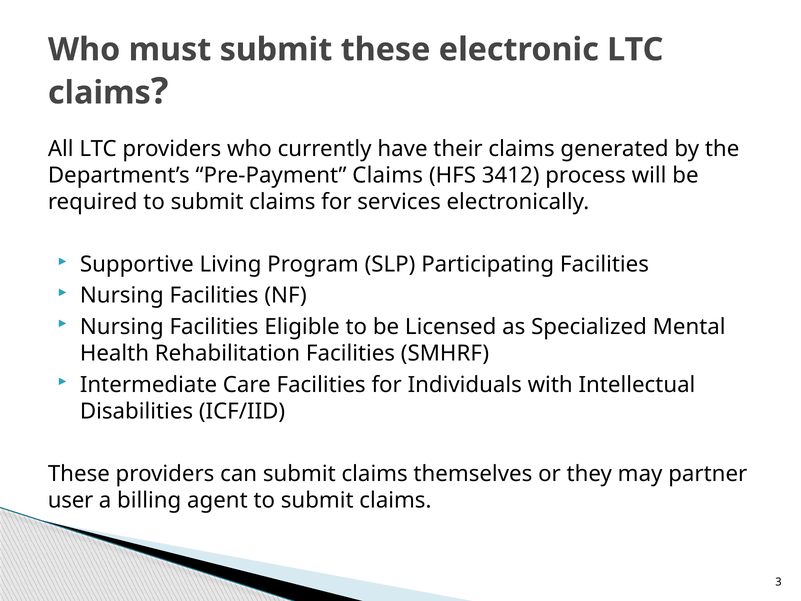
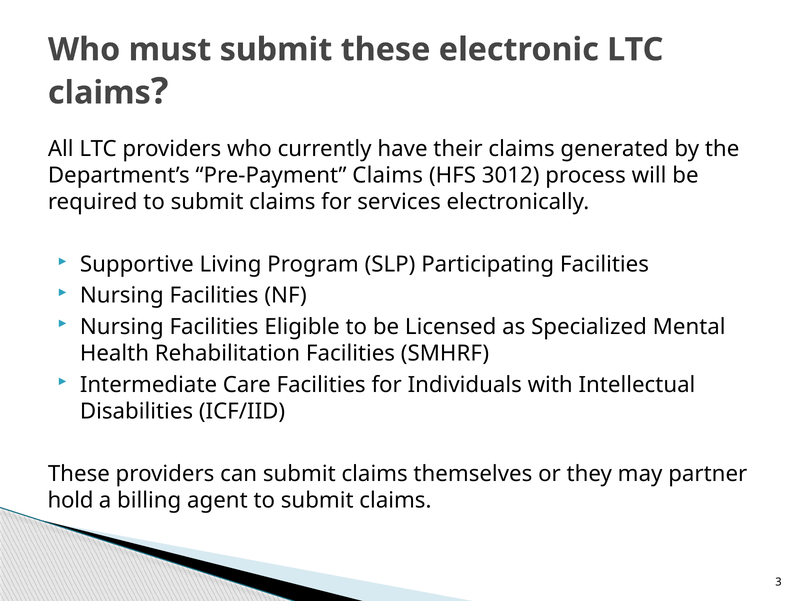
3412: 3412 -> 3012
user: user -> hold
